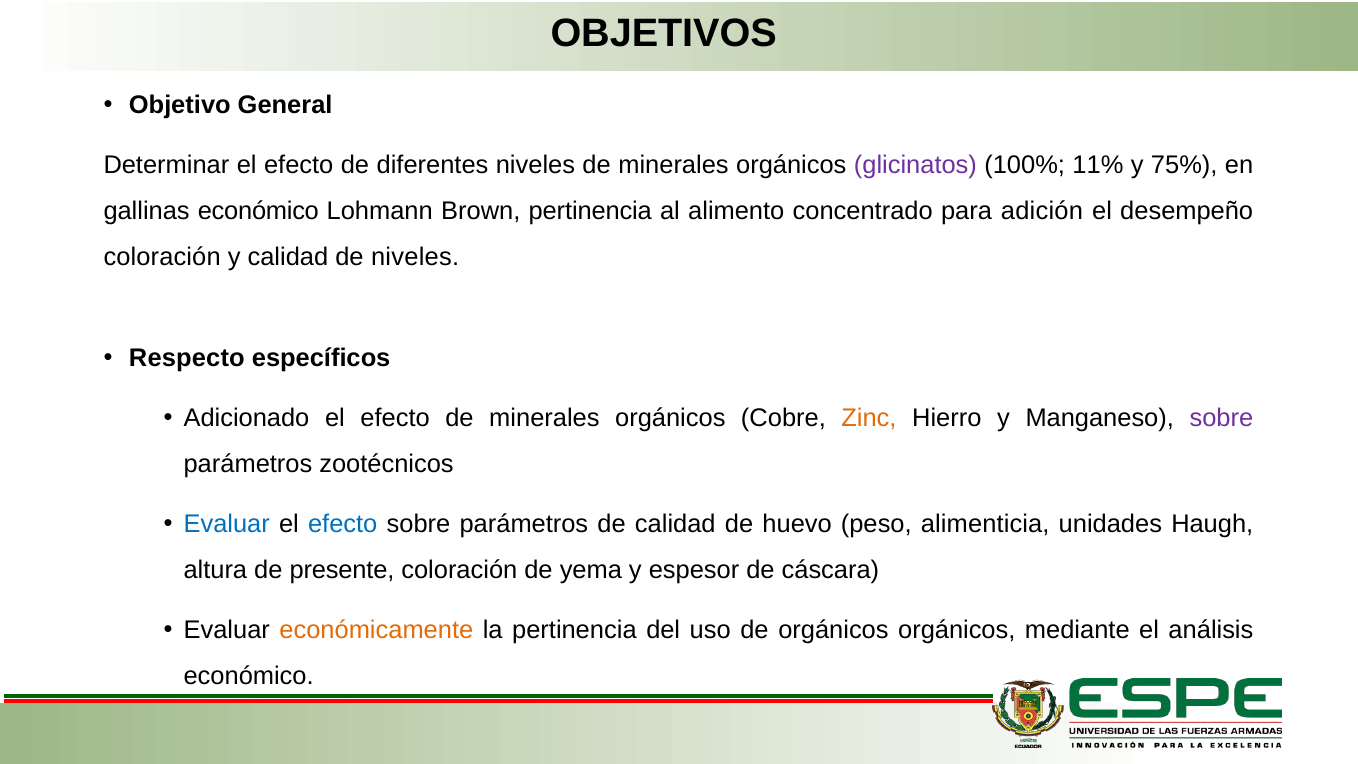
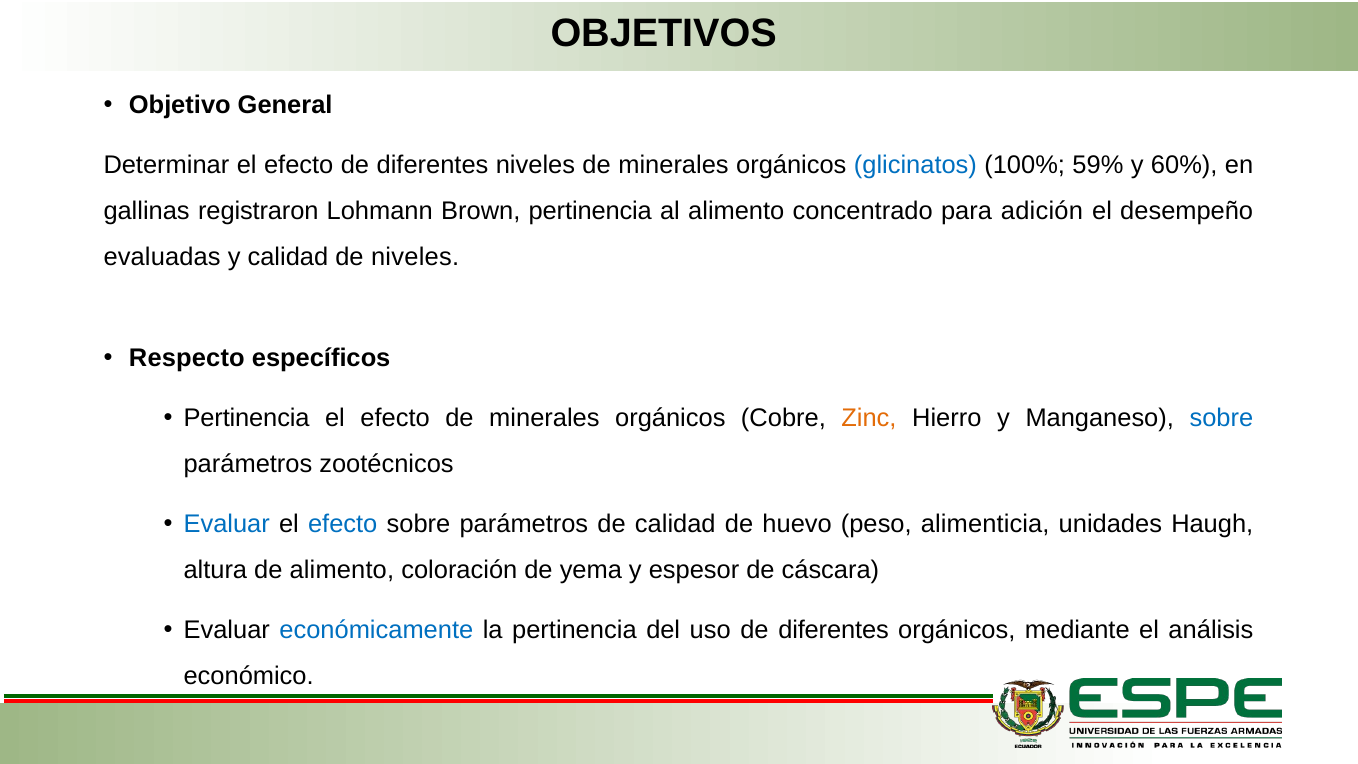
glicinatos colour: purple -> blue
11%: 11% -> 59%
75%: 75% -> 60%
gallinas económico: económico -> registraron
coloración at (162, 257): coloración -> evaluadas
Adicionado at (247, 419): Adicionado -> Pertinencia
sobre at (1221, 419) colour: purple -> blue
de presente: presente -> alimento
económicamente colour: orange -> blue
uso de orgánicos: orgánicos -> diferentes
